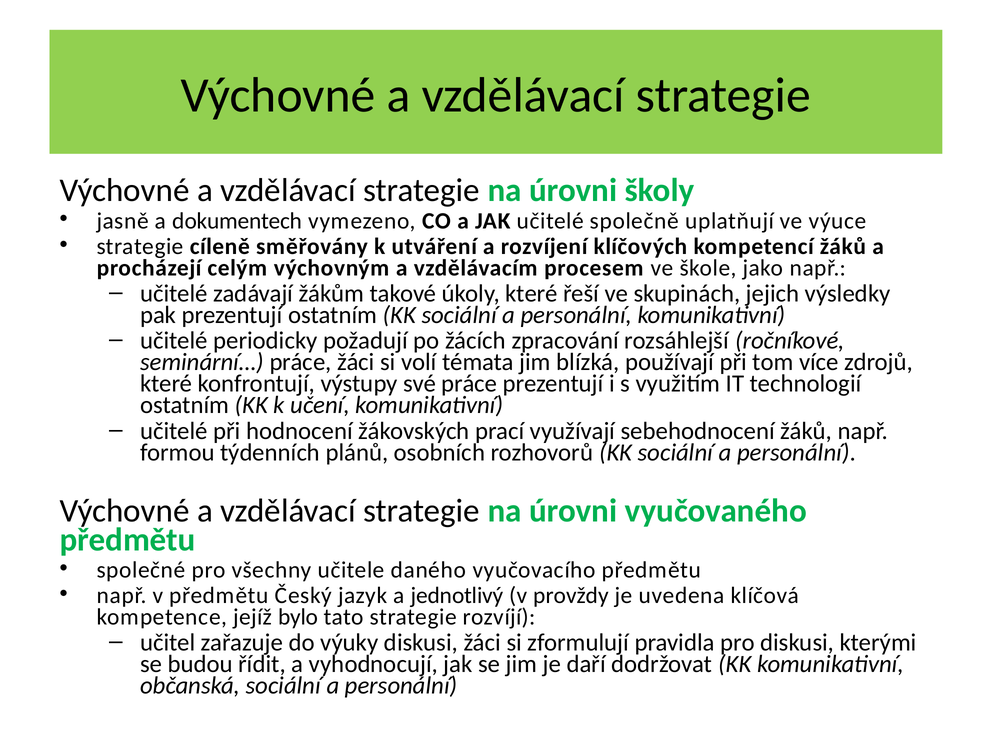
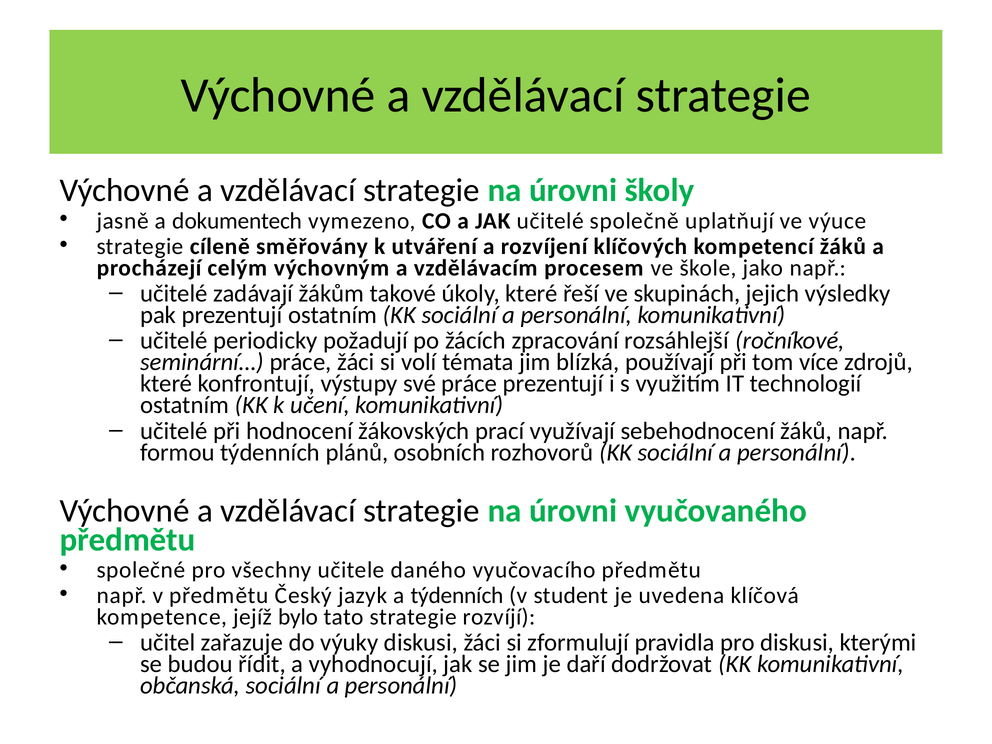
a jednotlivý: jednotlivý -> týdenních
provždy: provždy -> student
